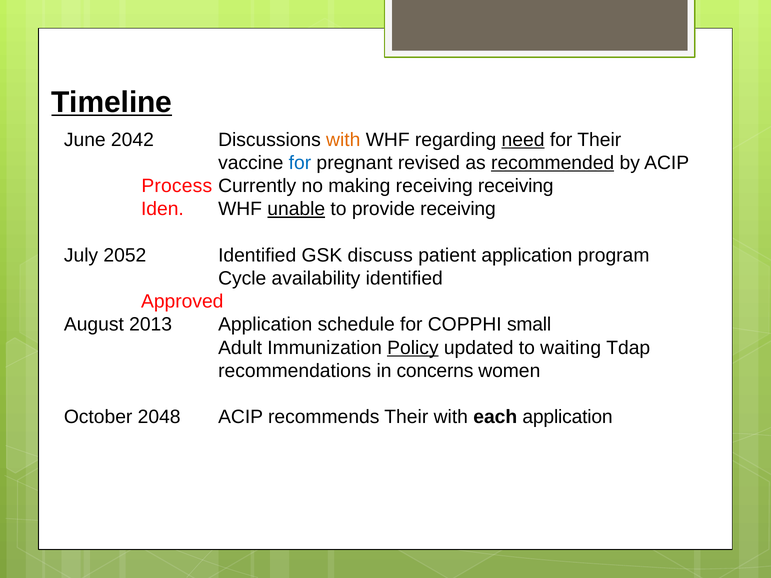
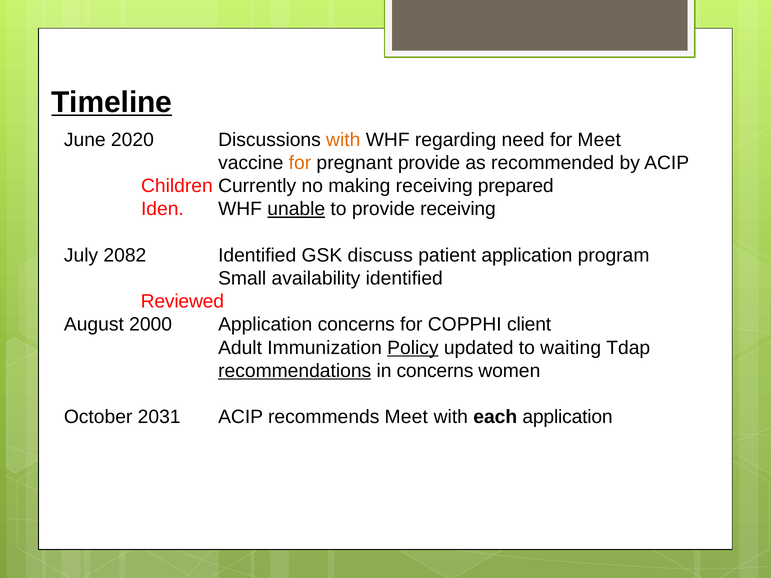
2042: 2042 -> 2020
need underline: present -> none
for Their: Their -> Meet
for at (300, 163) colour: blue -> orange
pregnant revised: revised -> provide
recommended underline: present -> none
Process: Process -> Children
receiving receiving: receiving -> prepared
2052: 2052 -> 2082
Cycle: Cycle -> Small
Approved: Approved -> Reviewed
2013: 2013 -> 2000
Application schedule: schedule -> concerns
small: small -> client
recommendations underline: none -> present
2048: 2048 -> 2031
recommends Their: Their -> Meet
